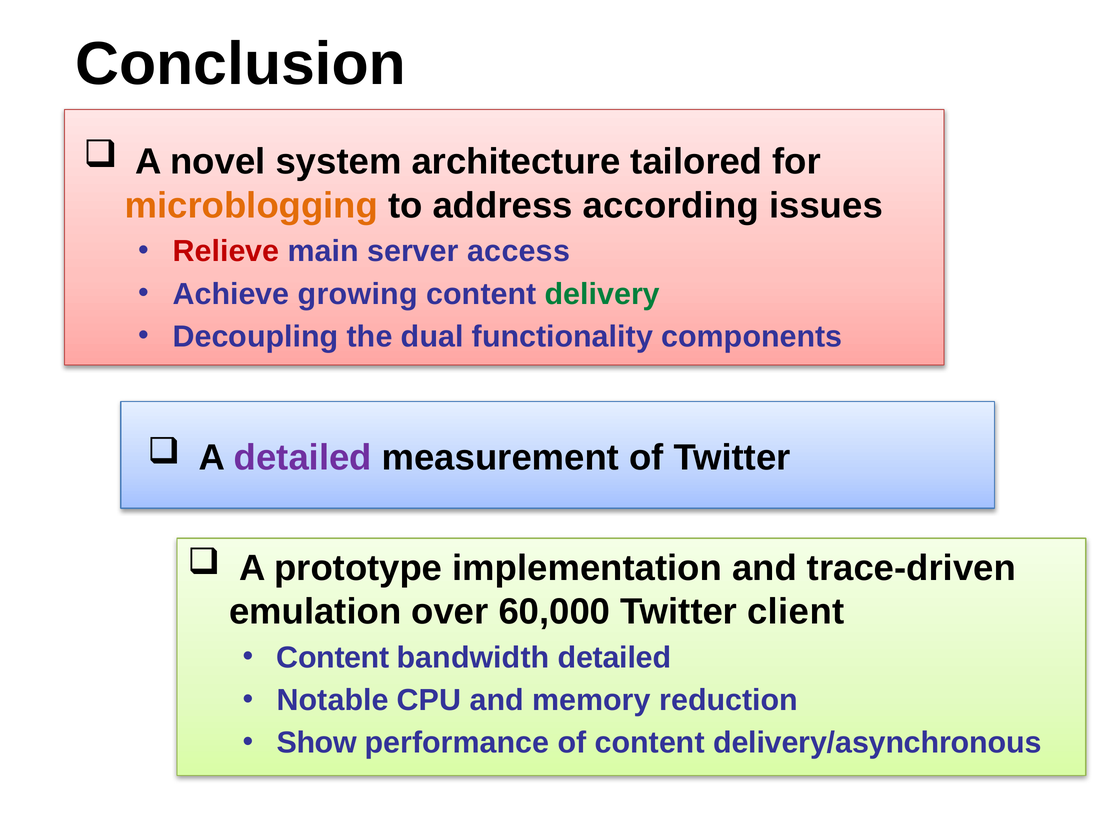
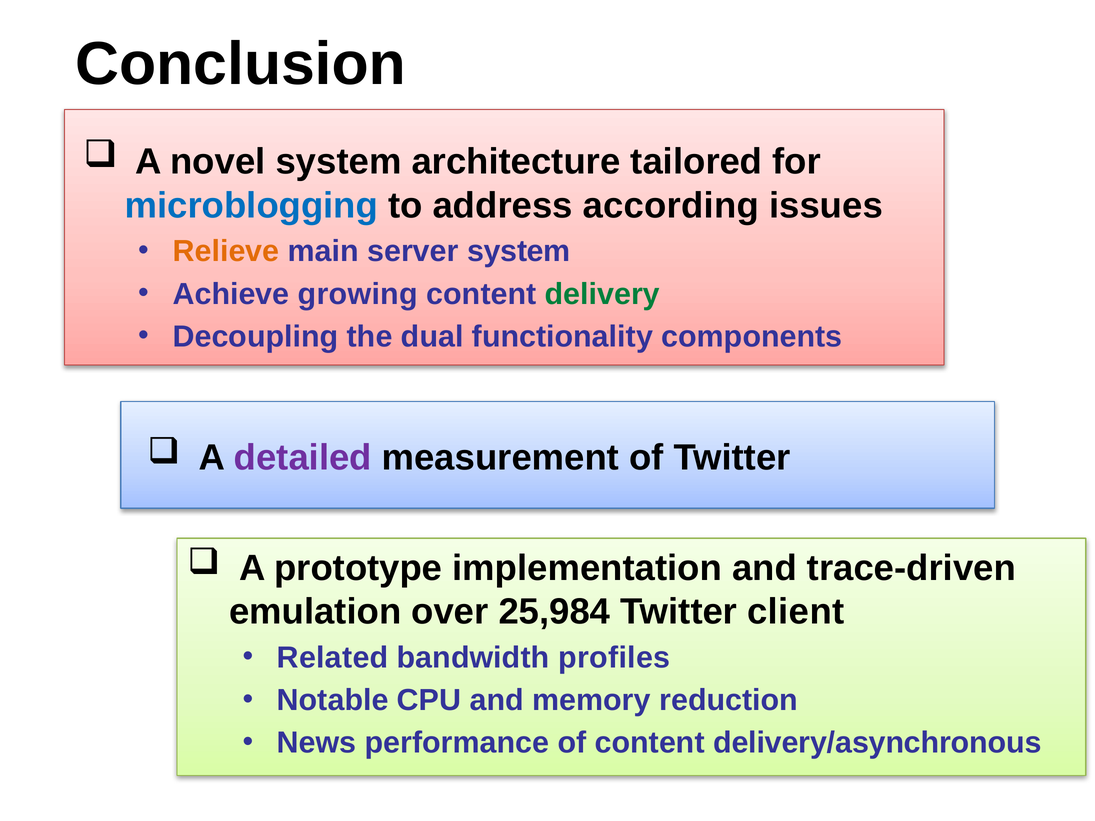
microblogging colour: orange -> blue
Relieve colour: red -> orange
server access: access -> system
60,000: 60,000 -> 25,984
Content at (333, 658): Content -> Related
bandwidth detailed: detailed -> profiles
Show: Show -> News
